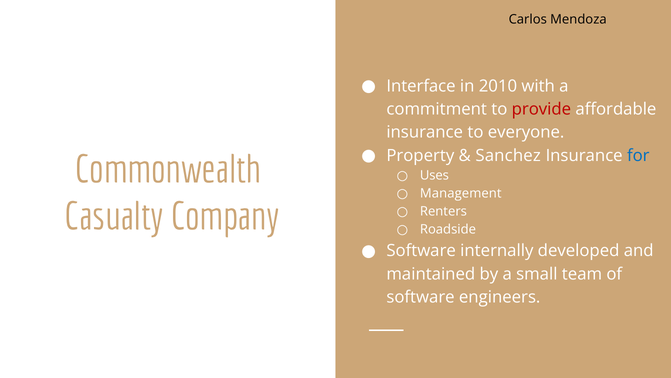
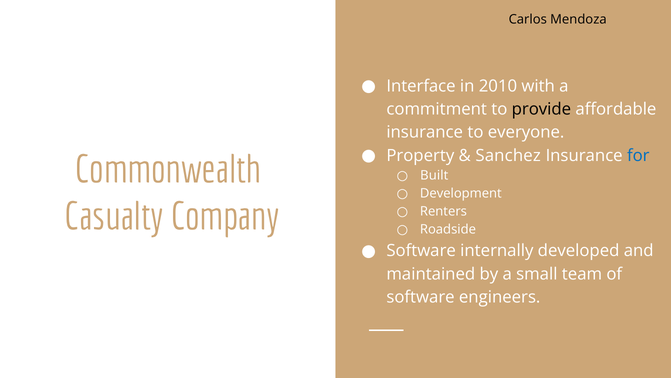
provide colour: red -> black
Uses: Uses -> Built
Management: Management -> Development
